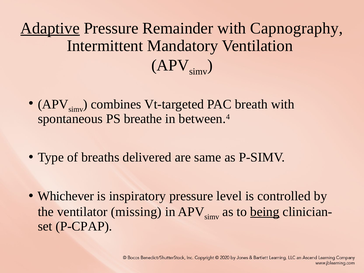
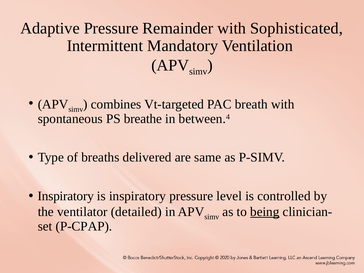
Adaptive underline: present -> none
Capnography: Capnography -> Sophisticated
Whichever at (66, 196): Whichever -> Inspiratory
missing: missing -> detailed
